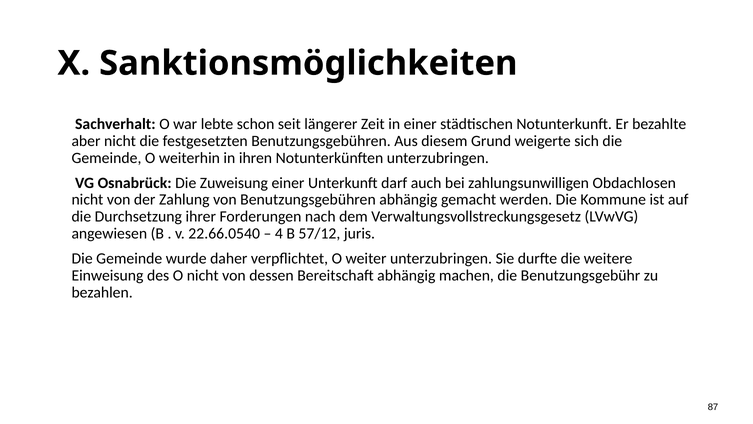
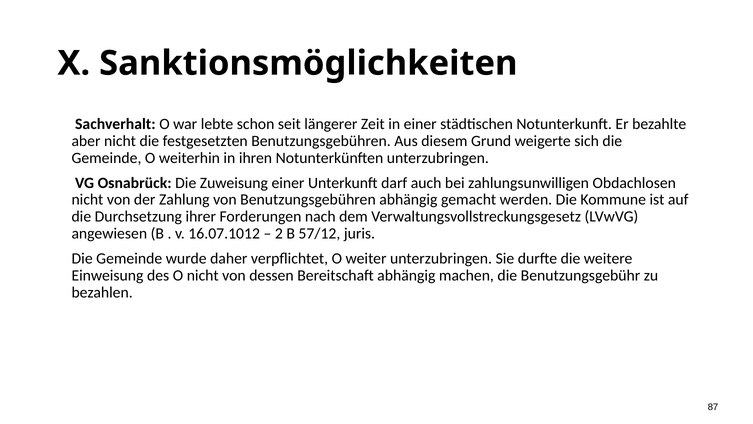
22.66.0540: 22.66.0540 -> 16.07.1012
4: 4 -> 2
